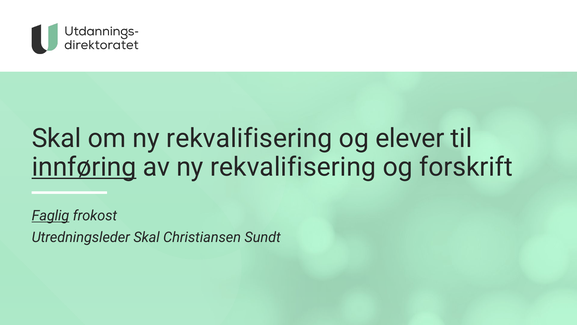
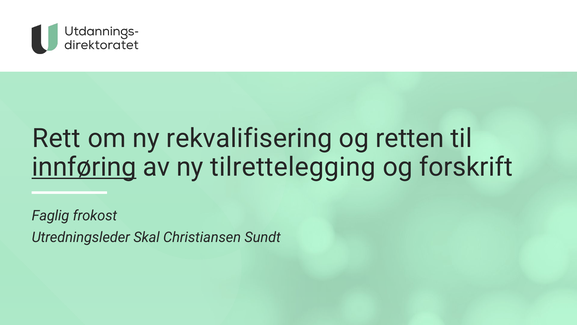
Skal at (57, 138): Skal -> Rett
elever: elever -> retten
av ny rekvalifisering: rekvalifisering -> tilrettelegging
Faglig underline: present -> none
